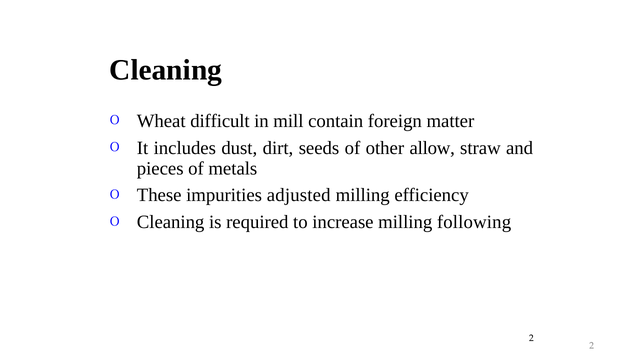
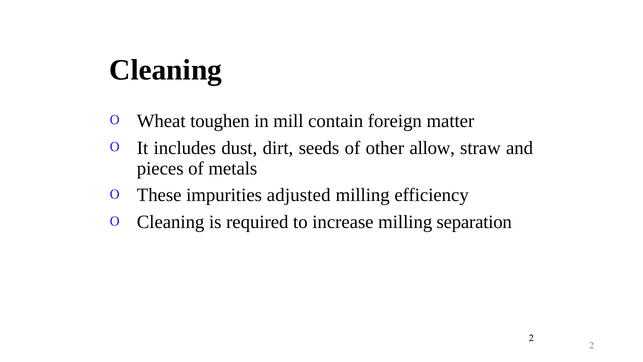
difficult: difficult -> toughen
following: following -> separation
